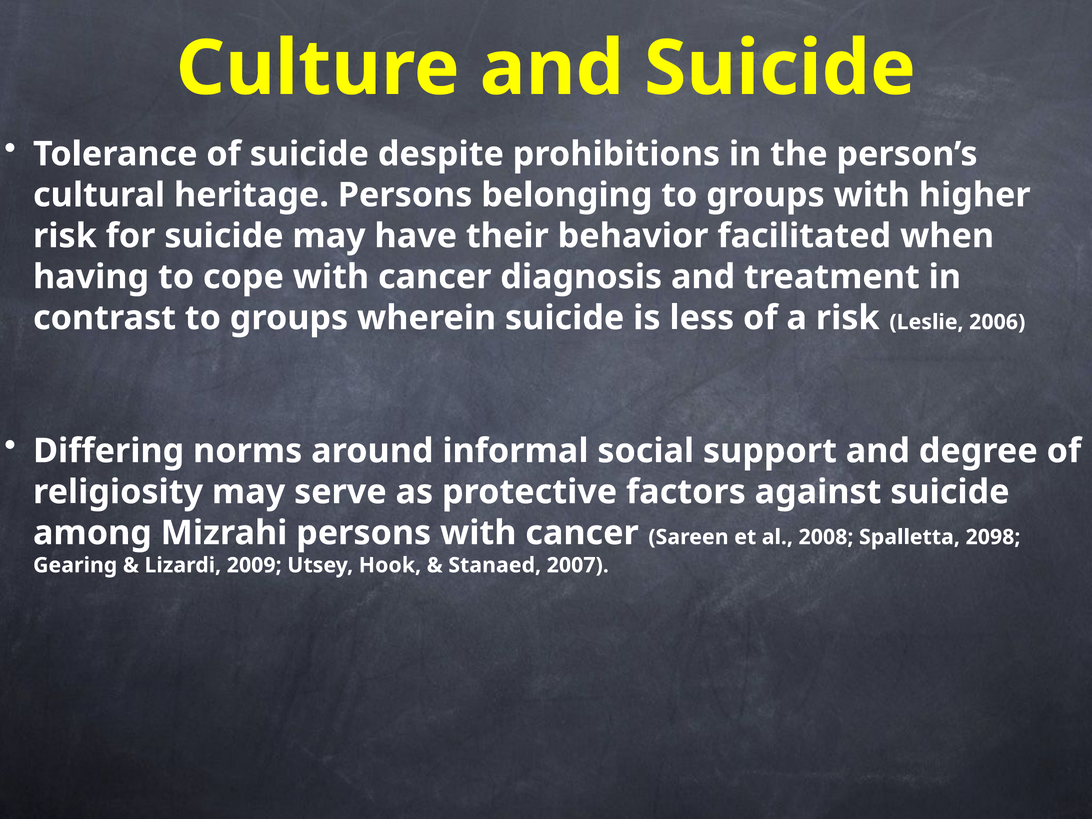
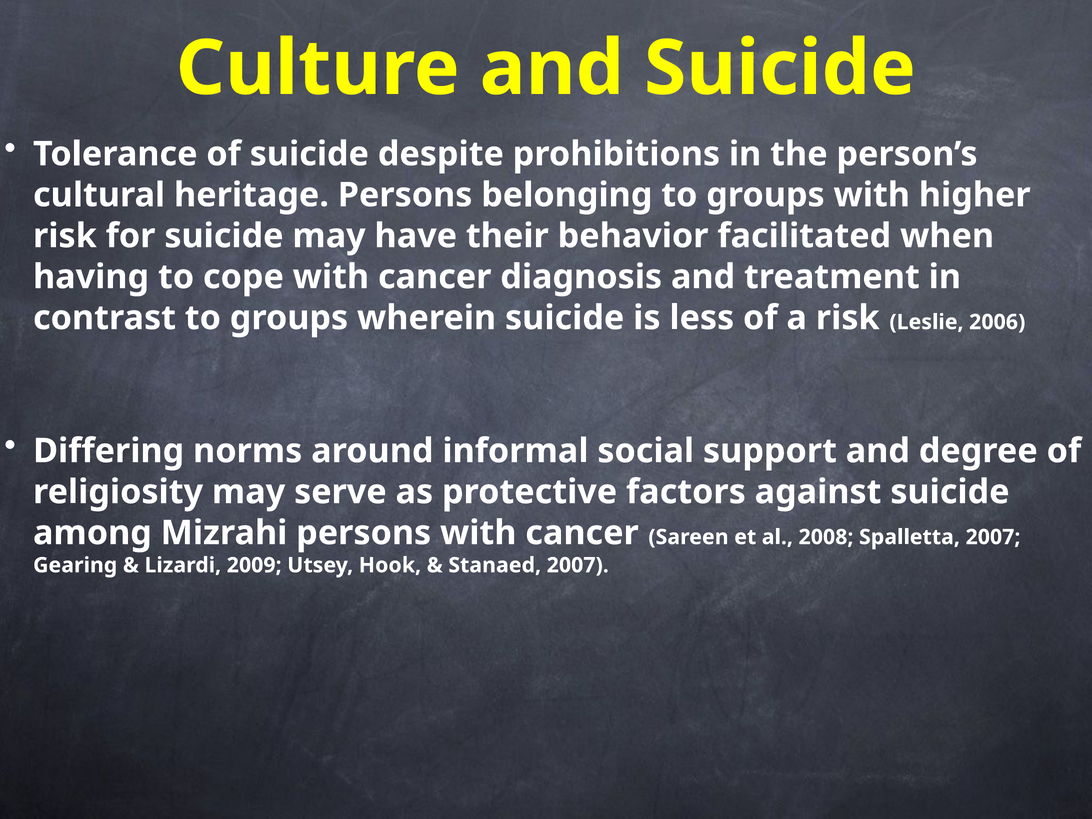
Spalletta 2098: 2098 -> 2007
